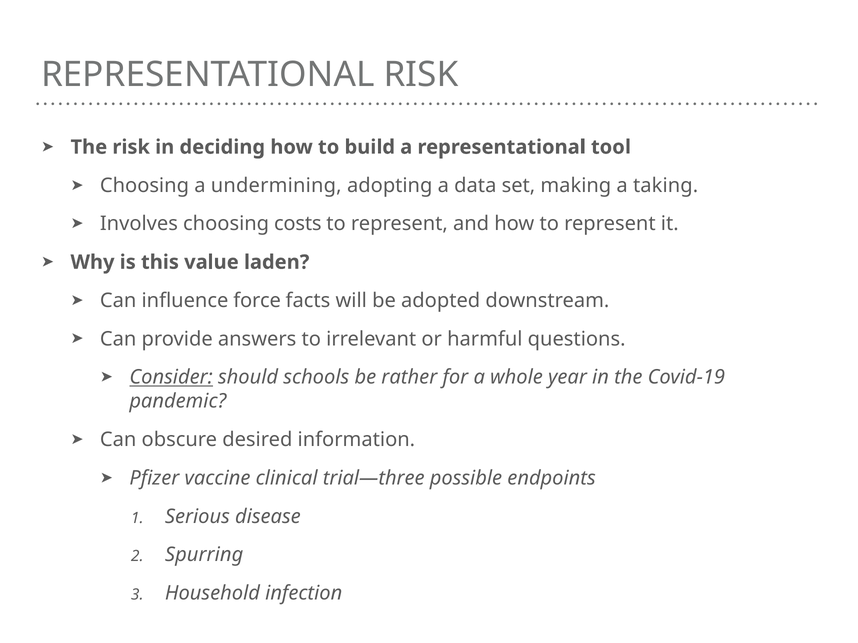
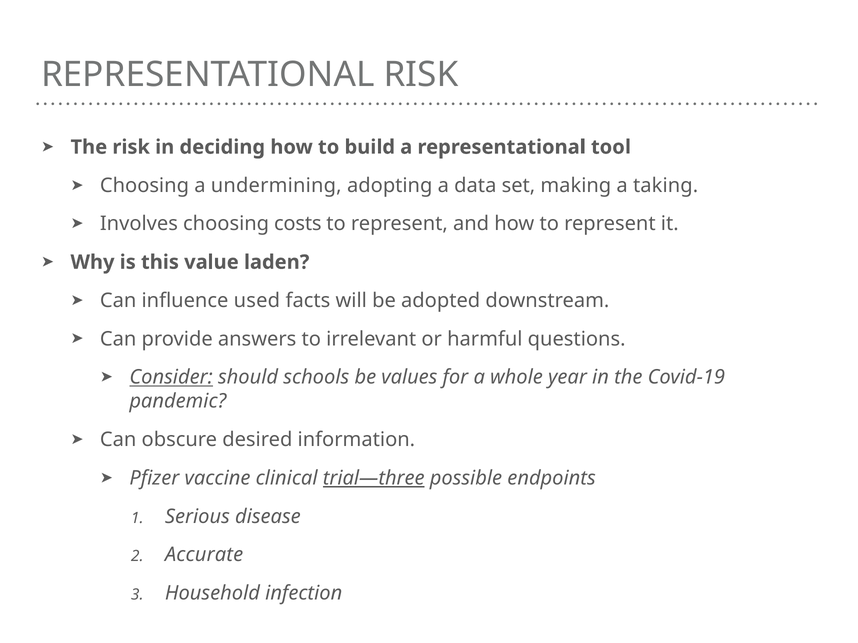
force: force -> used
rather: rather -> values
trial—three underline: none -> present
Spurring: Spurring -> Accurate
